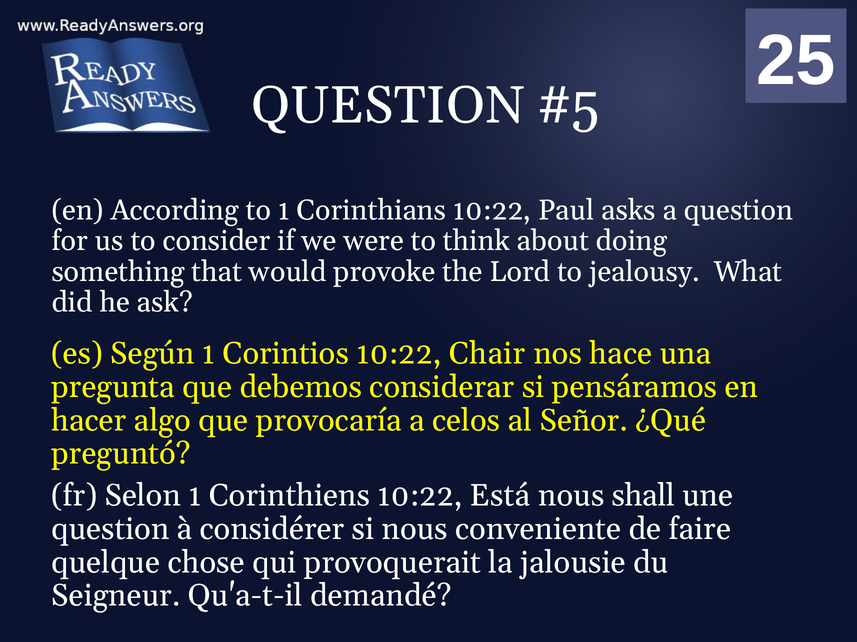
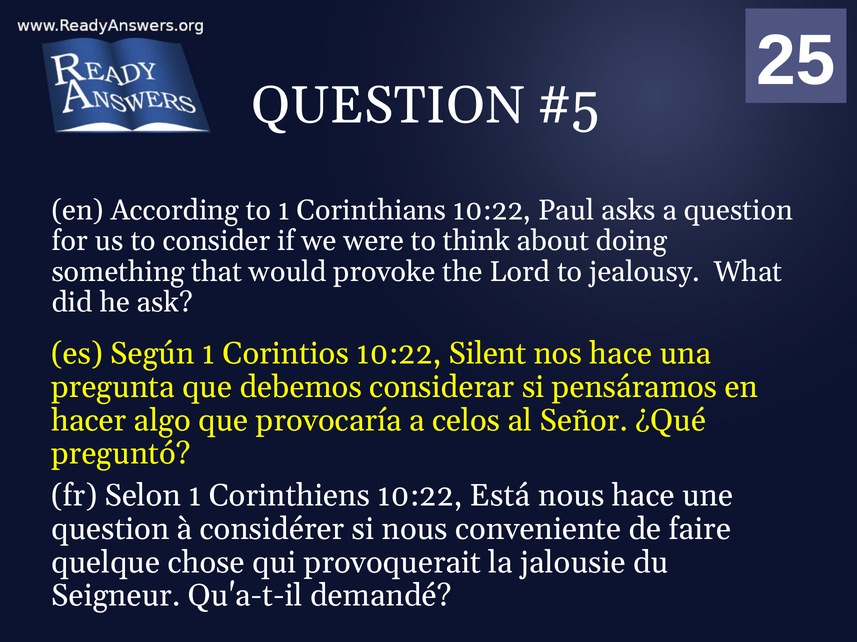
Chair: Chair -> Silent
nous shall: shall -> hace
